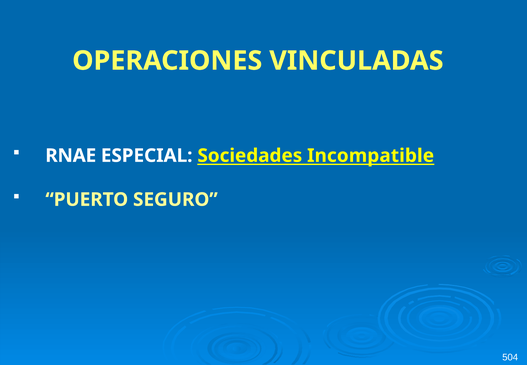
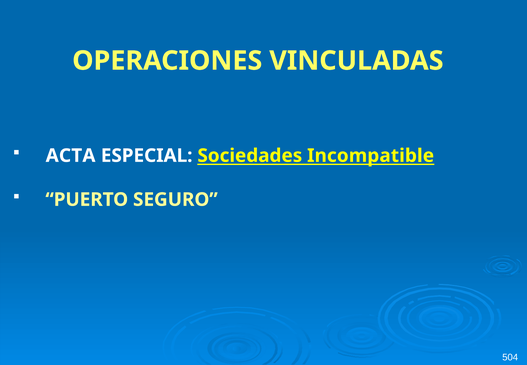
RNAE: RNAE -> ACTA
